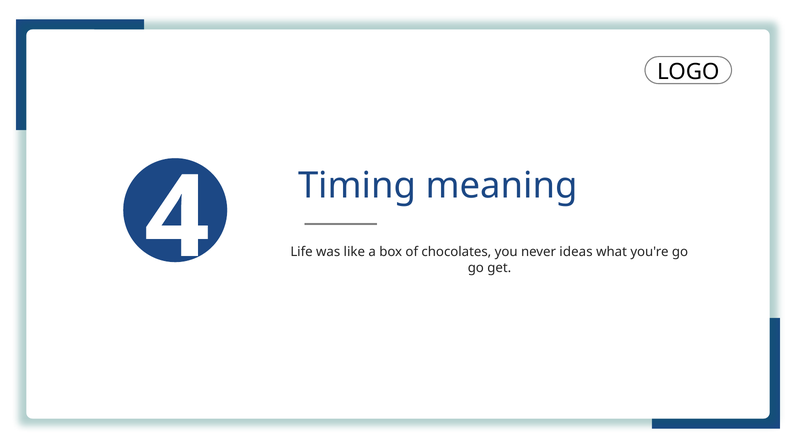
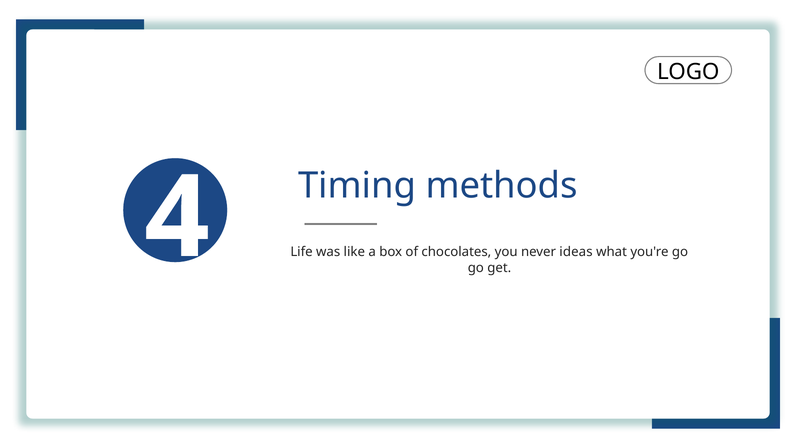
meaning: meaning -> methods
